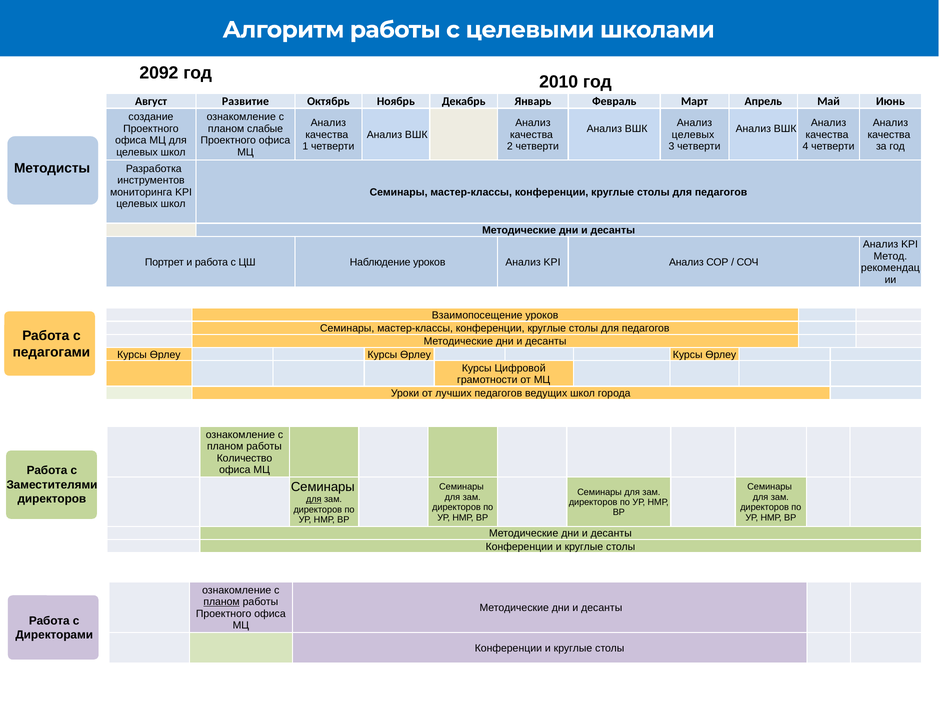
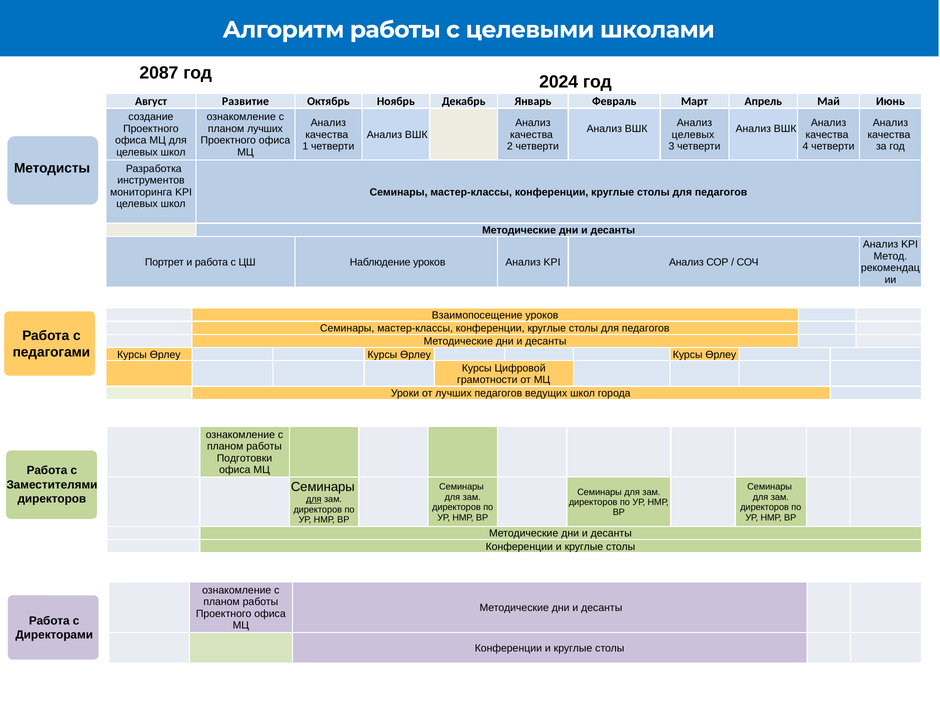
2092: 2092 -> 2087
2010: 2010 -> 2024
планом слабые: слабые -> лучших
Количество: Количество -> Подготовки
планом at (222, 602) underline: present -> none
